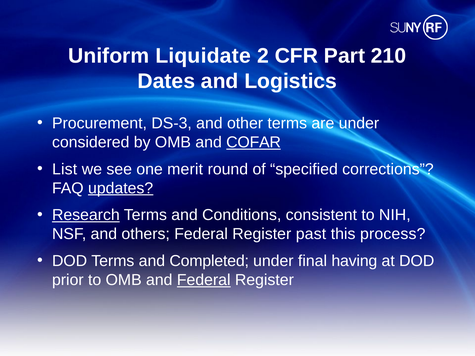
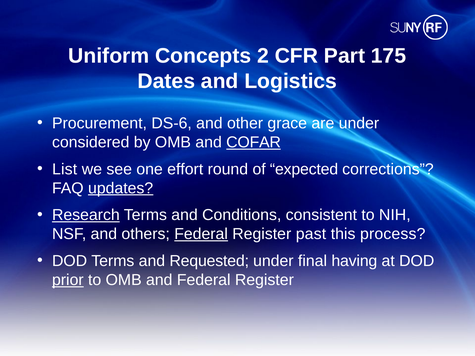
Liquidate: Liquidate -> Concepts
210: 210 -> 175
DS-3: DS-3 -> DS-6
other terms: terms -> grace
merit: merit -> effort
specified: specified -> expected
Federal at (201, 234) underline: none -> present
Completed: Completed -> Requested
prior underline: none -> present
Federal at (204, 280) underline: present -> none
